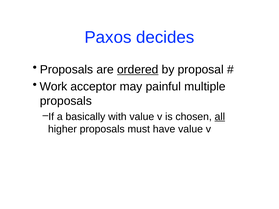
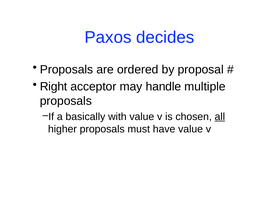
ordered underline: present -> none
Work: Work -> Right
painful: painful -> handle
